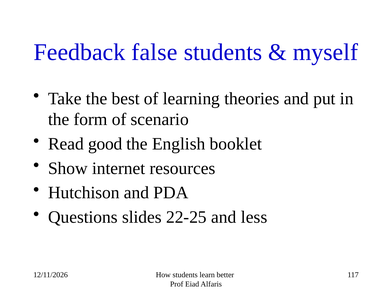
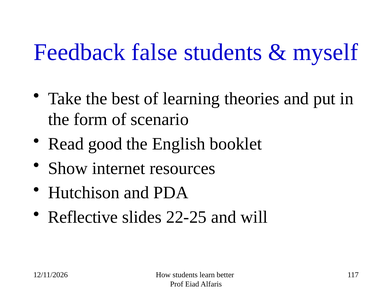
Questions: Questions -> Reflective
less: less -> will
